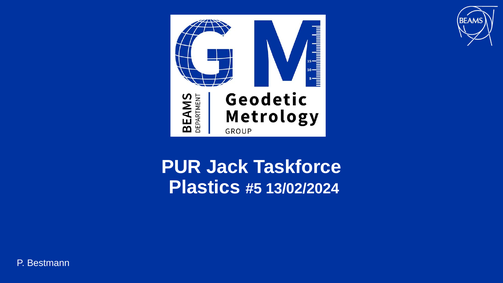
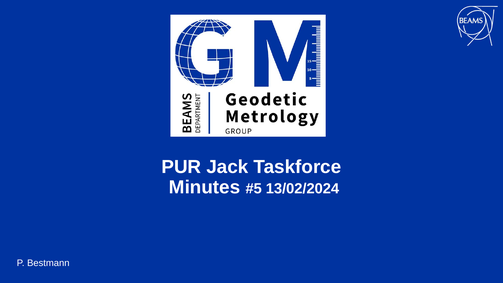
Plastics: Plastics -> Minutes
